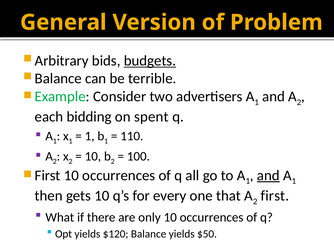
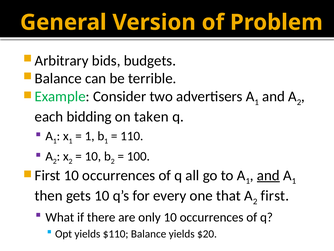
budgets underline: present -> none
spent: spent -> taken
$120: $120 -> $110
$50: $50 -> $20
